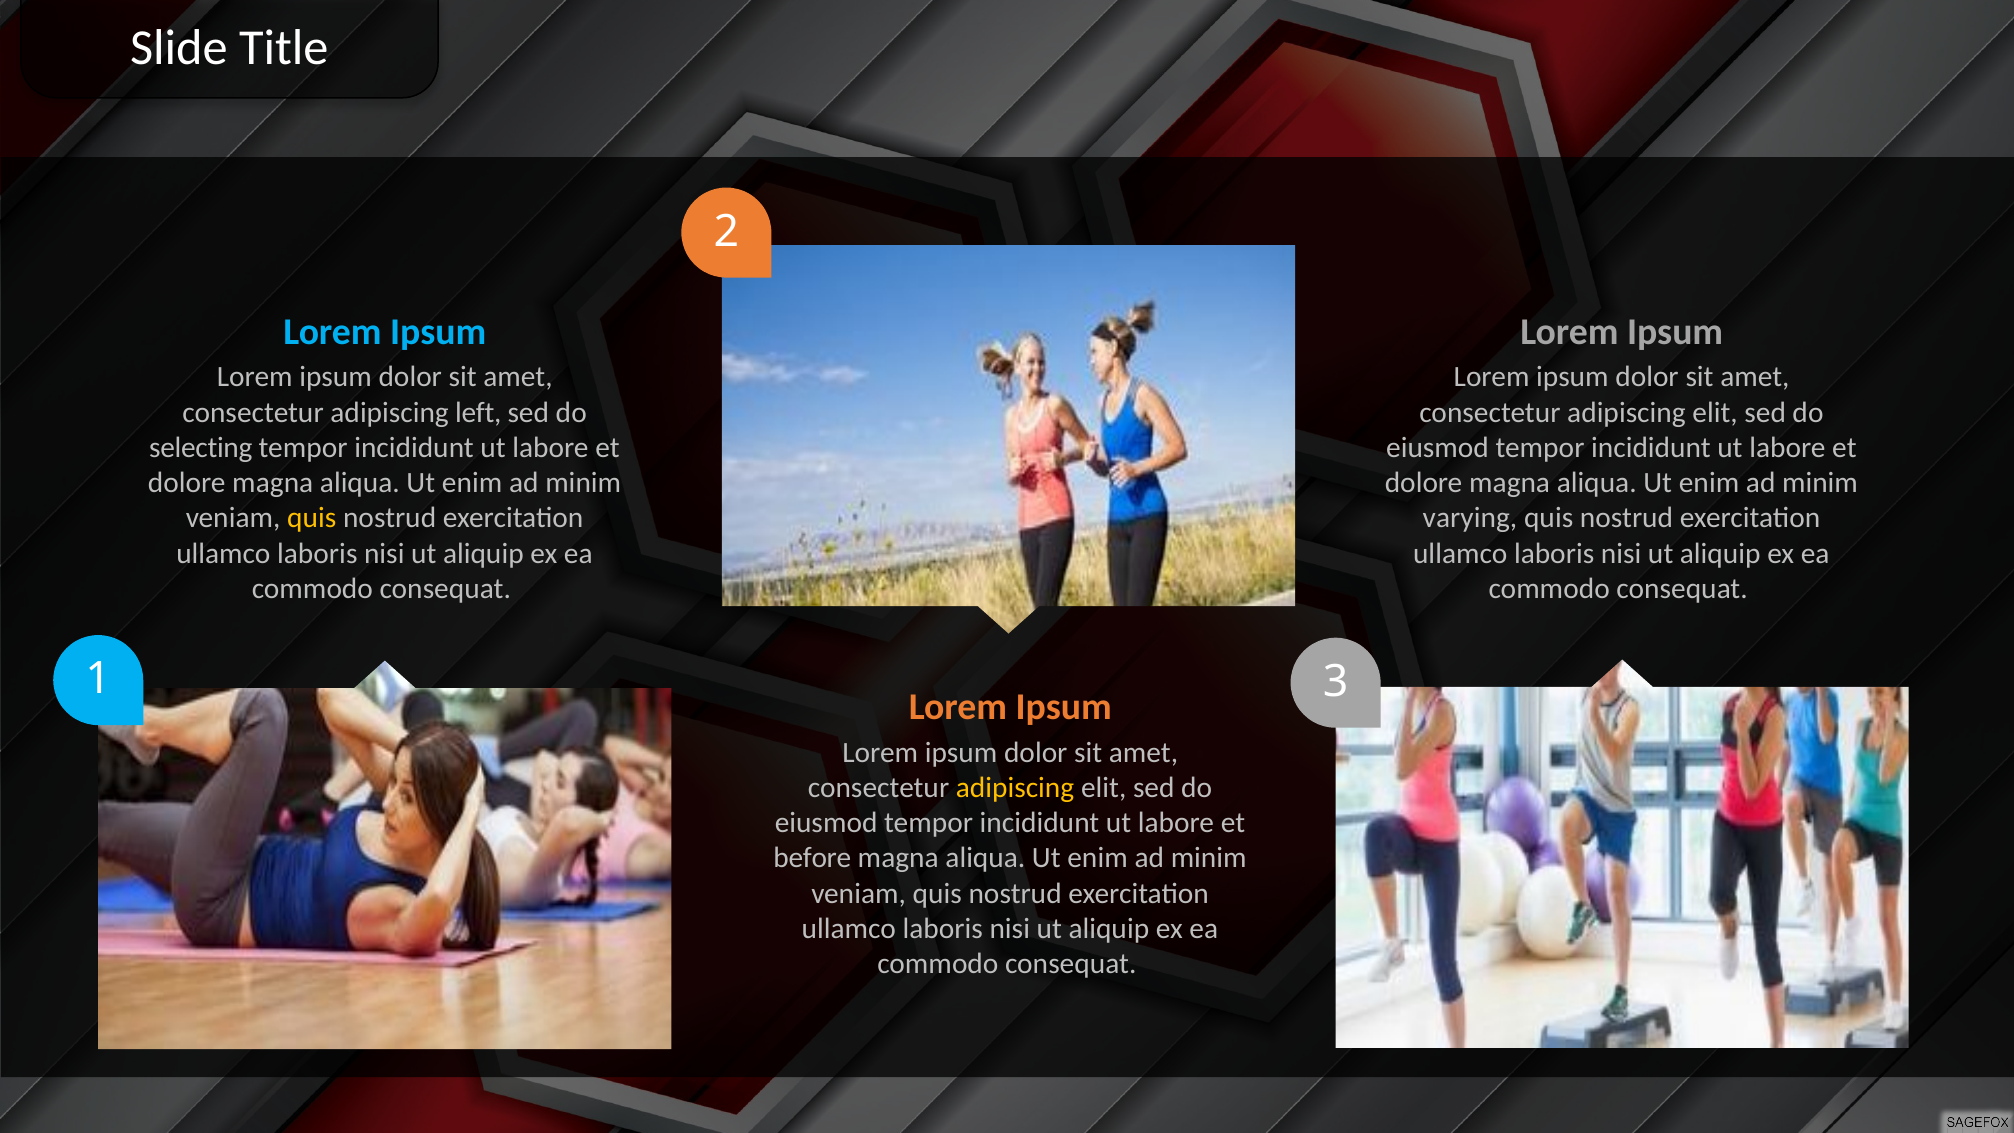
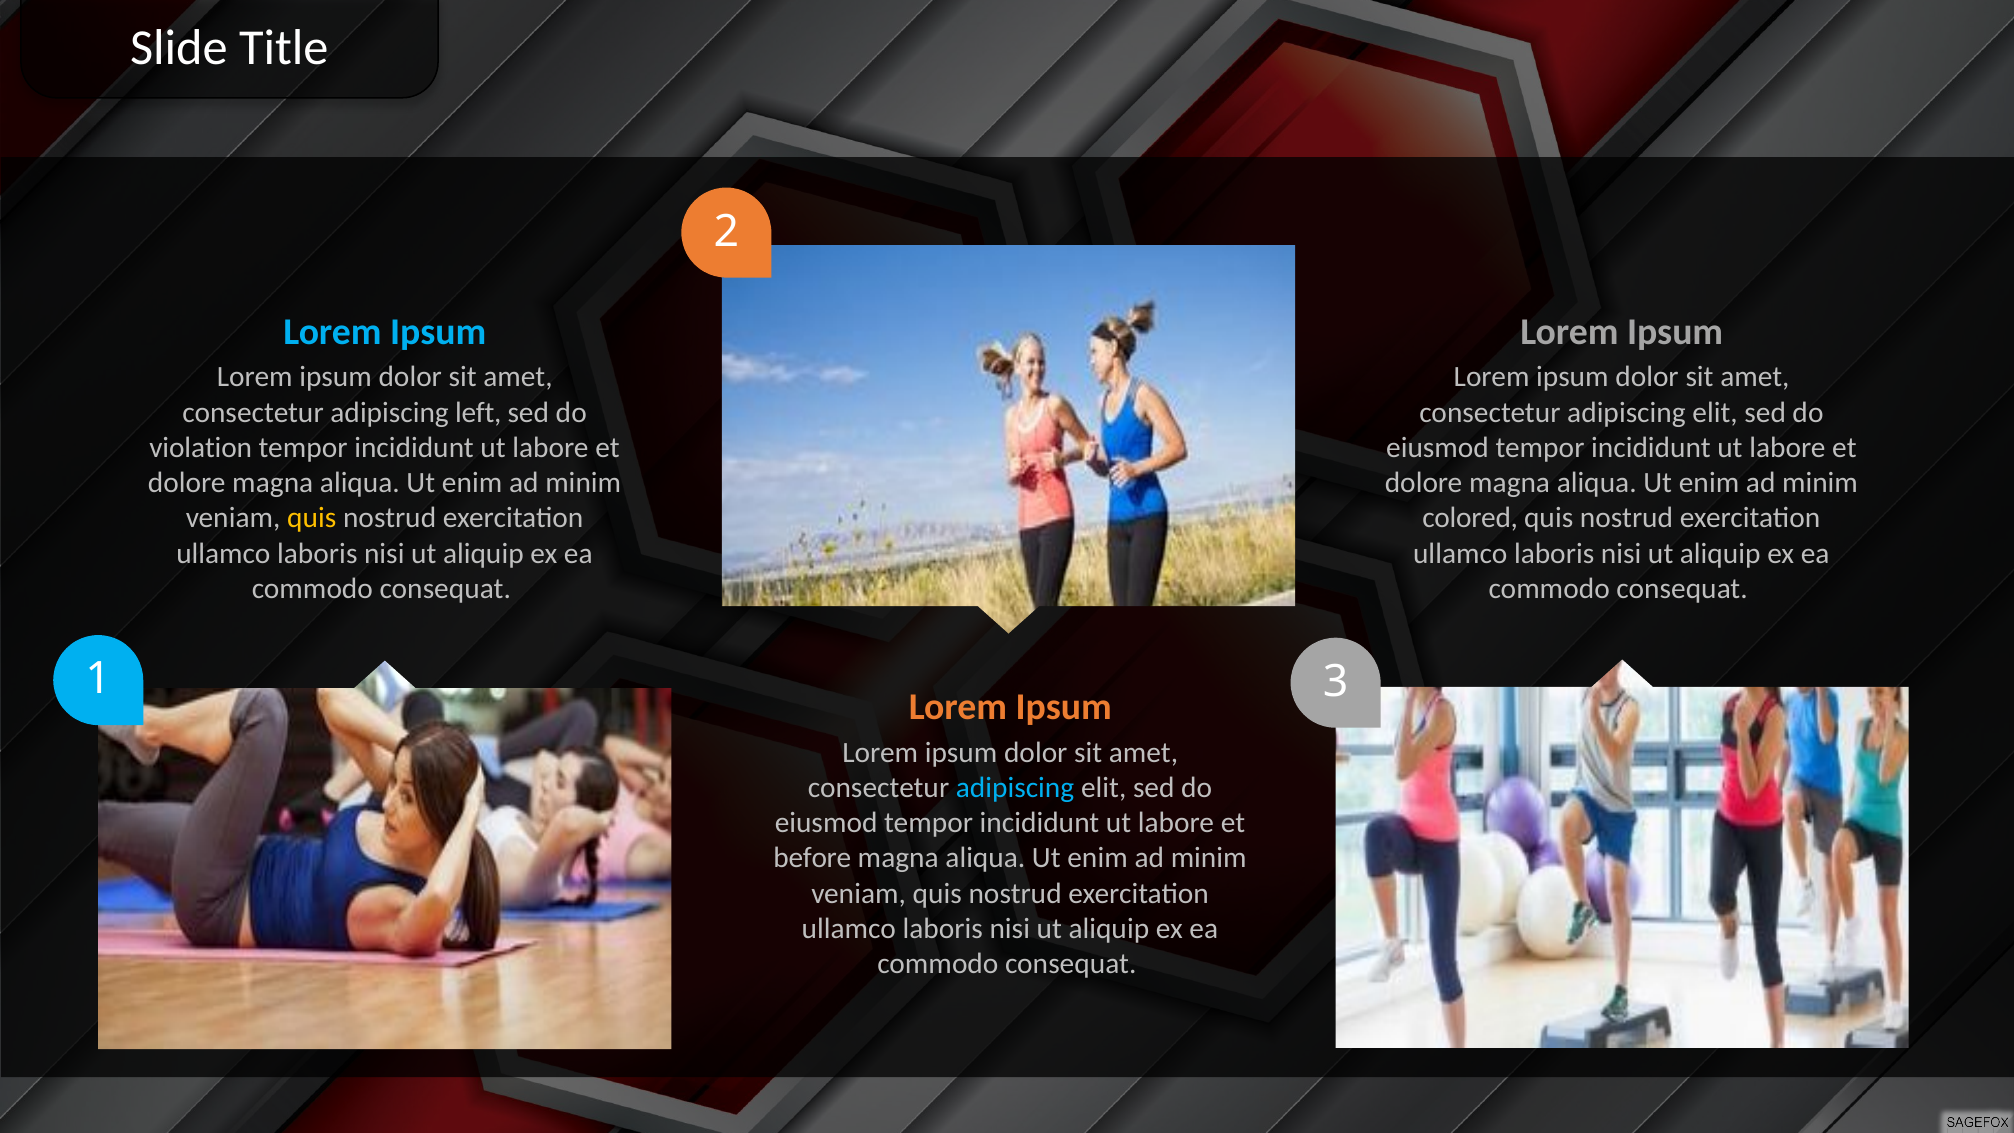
selecting: selecting -> violation
varying: varying -> colored
adipiscing at (1015, 788) colour: yellow -> light blue
